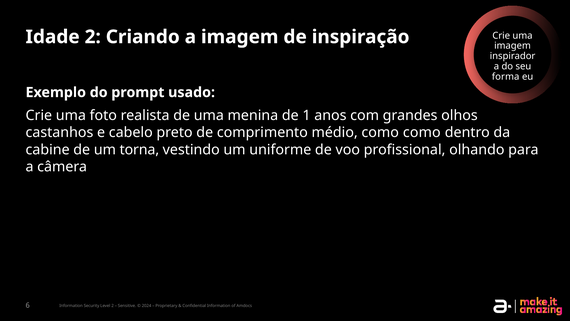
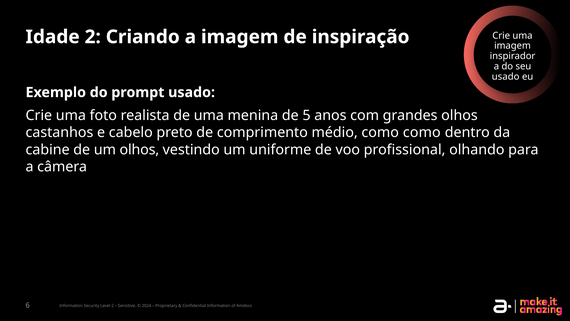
forma at (506, 77): forma -> usado
1: 1 -> 5
um torna: torna -> olhos
